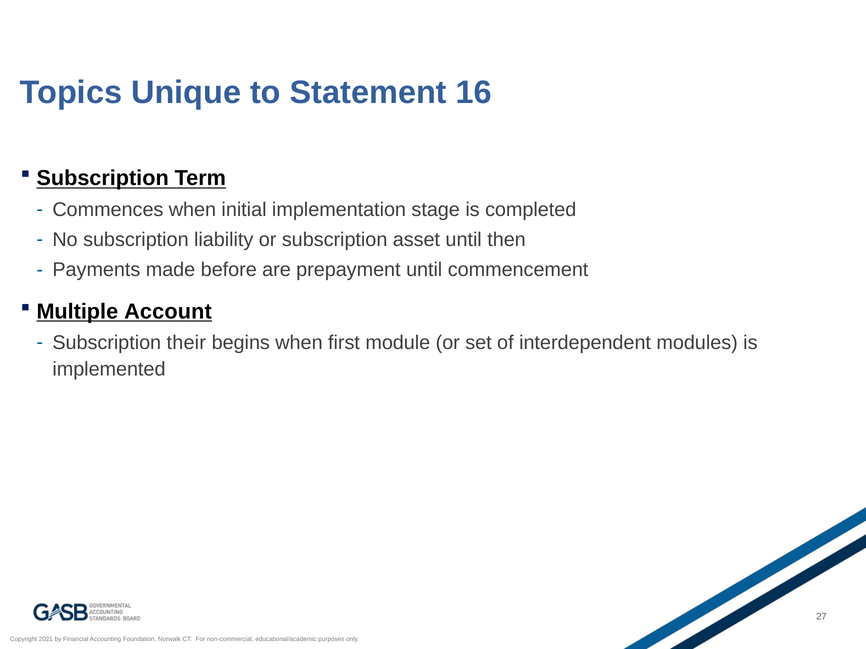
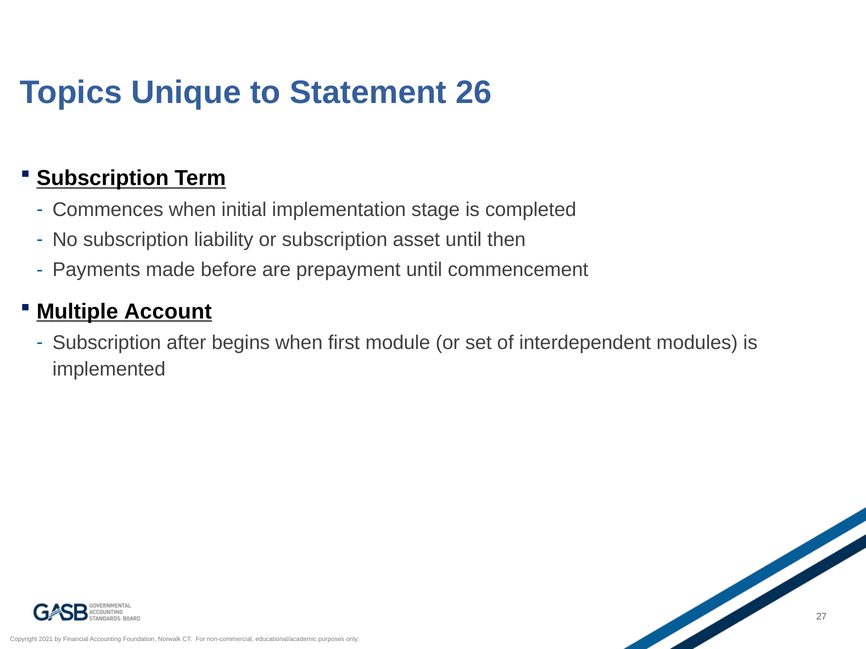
16: 16 -> 26
their: their -> after
